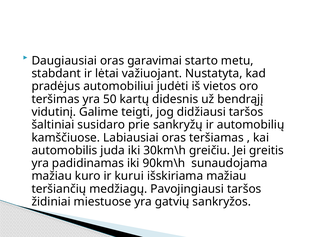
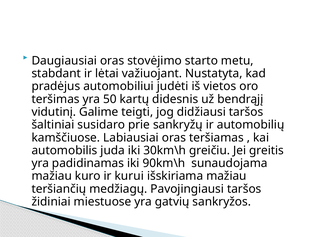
garavimai: garavimai -> stovėjimo
